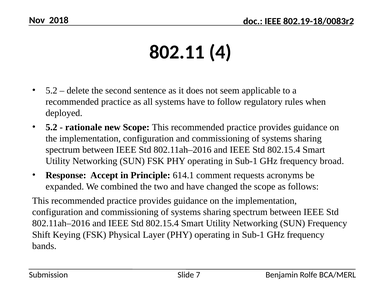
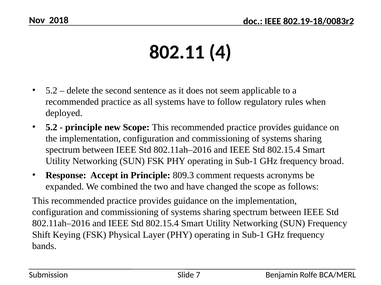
rationale at (84, 128): rationale -> principle
614.1: 614.1 -> 809.3
